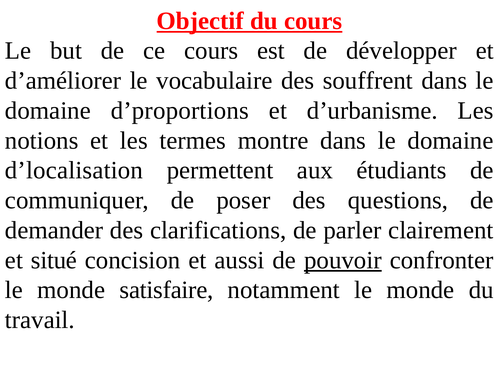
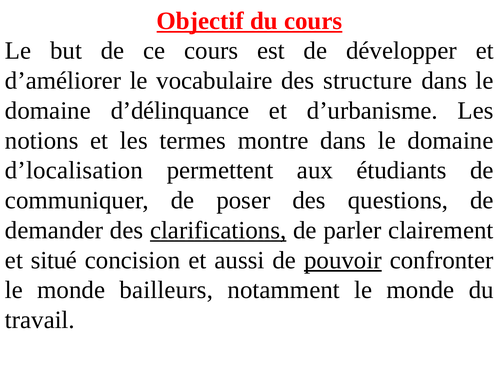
souffrent: souffrent -> structure
d’proportions: d’proportions -> d’délinquance
clarifications underline: none -> present
satisfaire: satisfaire -> bailleurs
